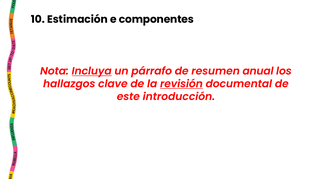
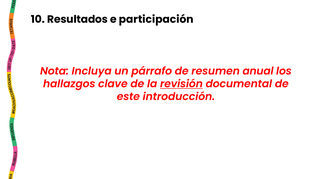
Estimación: Estimación -> Resultados
componentes: componentes -> participación
Incluya underline: present -> none
